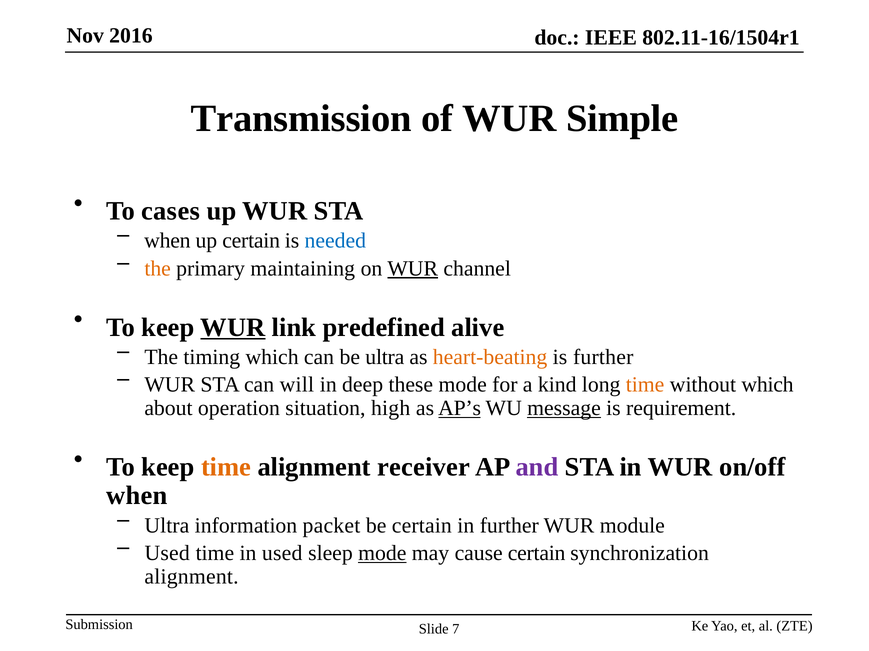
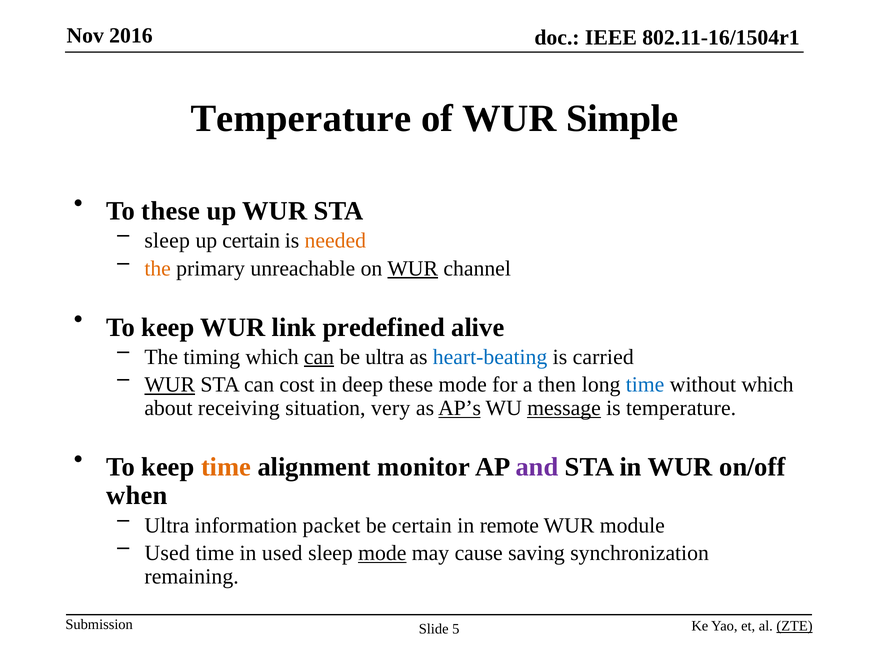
Transmission at (301, 119): Transmission -> Temperature
To cases: cases -> these
when at (167, 241): when -> sleep
needed colour: blue -> orange
maintaining: maintaining -> unreachable
WUR at (233, 328) underline: present -> none
can at (319, 357) underline: none -> present
heart-beating colour: orange -> blue
is further: further -> carried
WUR at (170, 385) underline: none -> present
will: will -> cost
kind: kind -> then
time at (645, 385) colour: orange -> blue
operation: operation -> receiving
high: high -> very
is requirement: requirement -> temperature
receiver: receiver -> monitor
in further: further -> remote
cause certain: certain -> saving
alignment at (192, 577): alignment -> remaining
7: 7 -> 5
ZTE underline: none -> present
